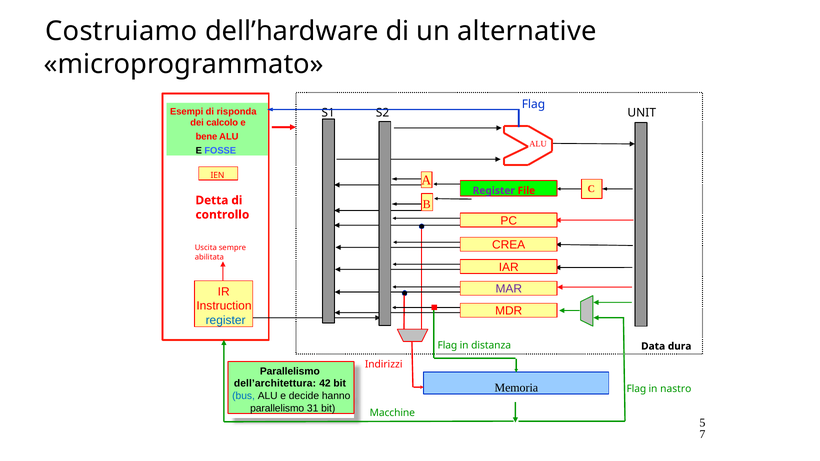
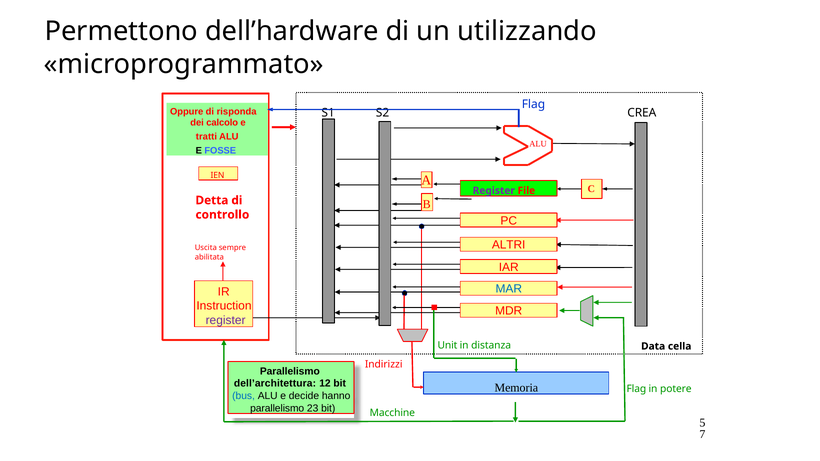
Costruiamo: Costruiamo -> Permettono
alternative: alternative -> utilizzando
Esempi: Esempi -> Oppure
UNIT: UNIT -> CREA
bene: bene -> tratti
CREA: CREA -> ALTRI
MAR colour: purple -> blue
register at (226, 321) colour: blue -> purple
Flag at (447, 346): Flag -> Unit
dura: dura -> cella
42: 42 -> 12
nastro: nastro -> potere
31: 31 -> 23
